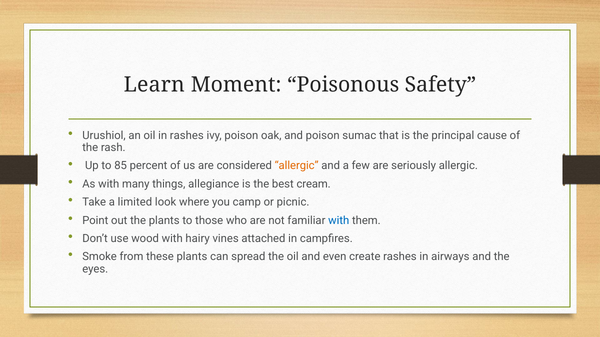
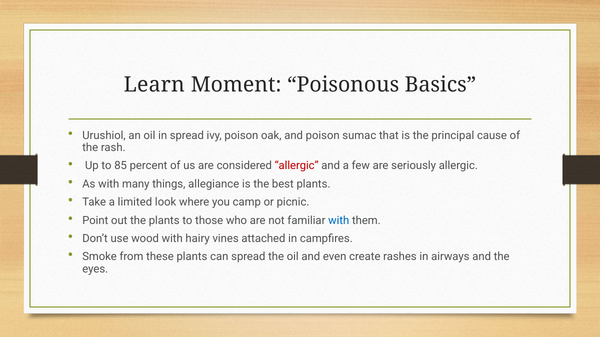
Safety: Safety -> Basics
in rashes: rashes -> spread
allergic at (297, 166) colour: orange -> red
best cream: cream -> plants
